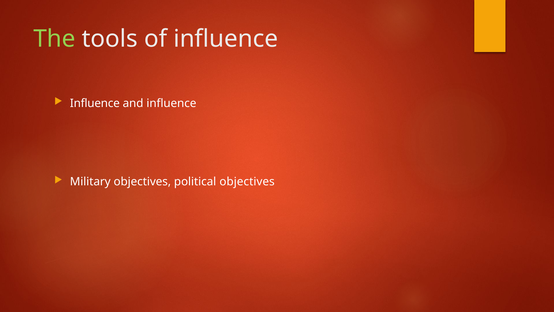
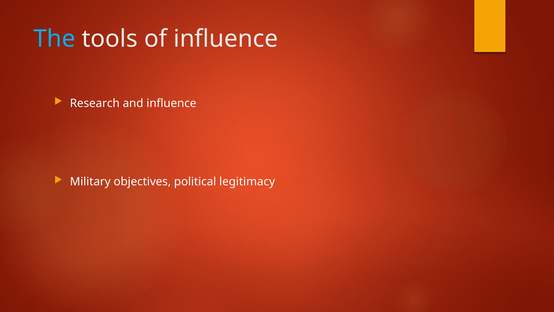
The colour: light green -> light blue
Influence at (95, 103): Influence -> Research
political objectives: objectives -> legitimacy
